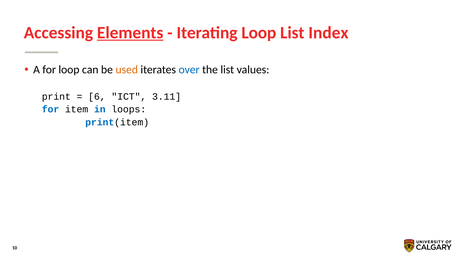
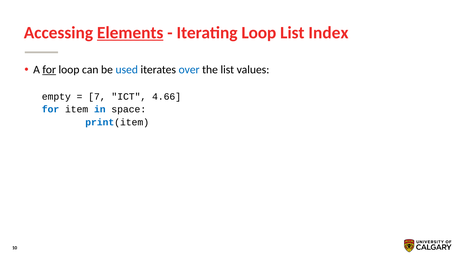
for at (49, 70) underline: none -> present
used colour: orange -> blue
print: print -> empty
6: 6 -> 7
3.11: 3.11 -> 4.66
loops: loops -> space
